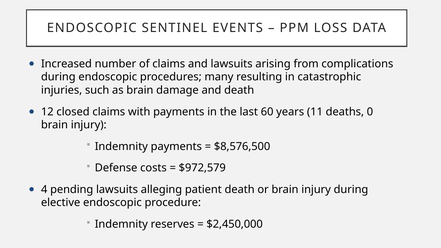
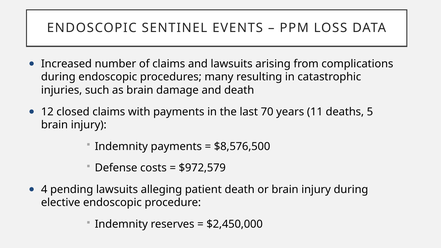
60: 60 -> 70
0: 0 -> 5
